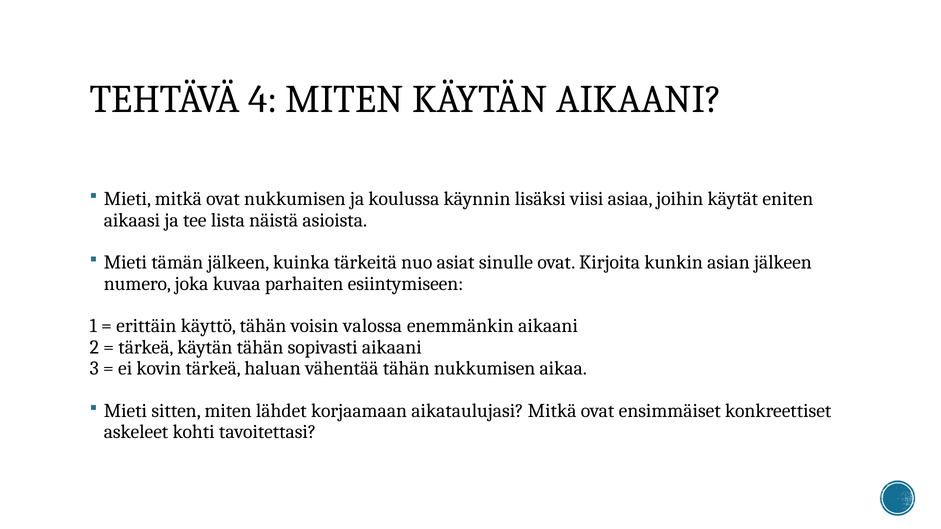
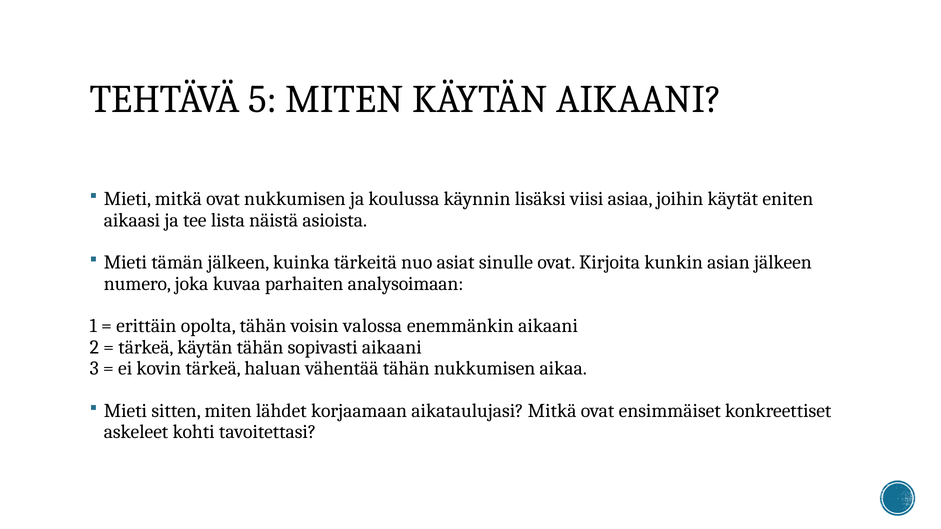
4: 4 -> 5
esiintymiseen: esiintymiseen -> analysoimaan
käyttö: käyttö -> opolta
